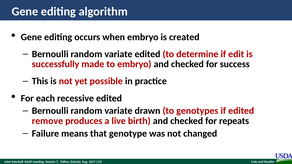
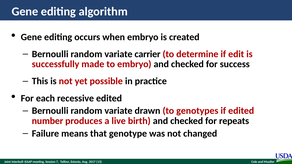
variate edited: edited -> carrier
remove: remove -> number
